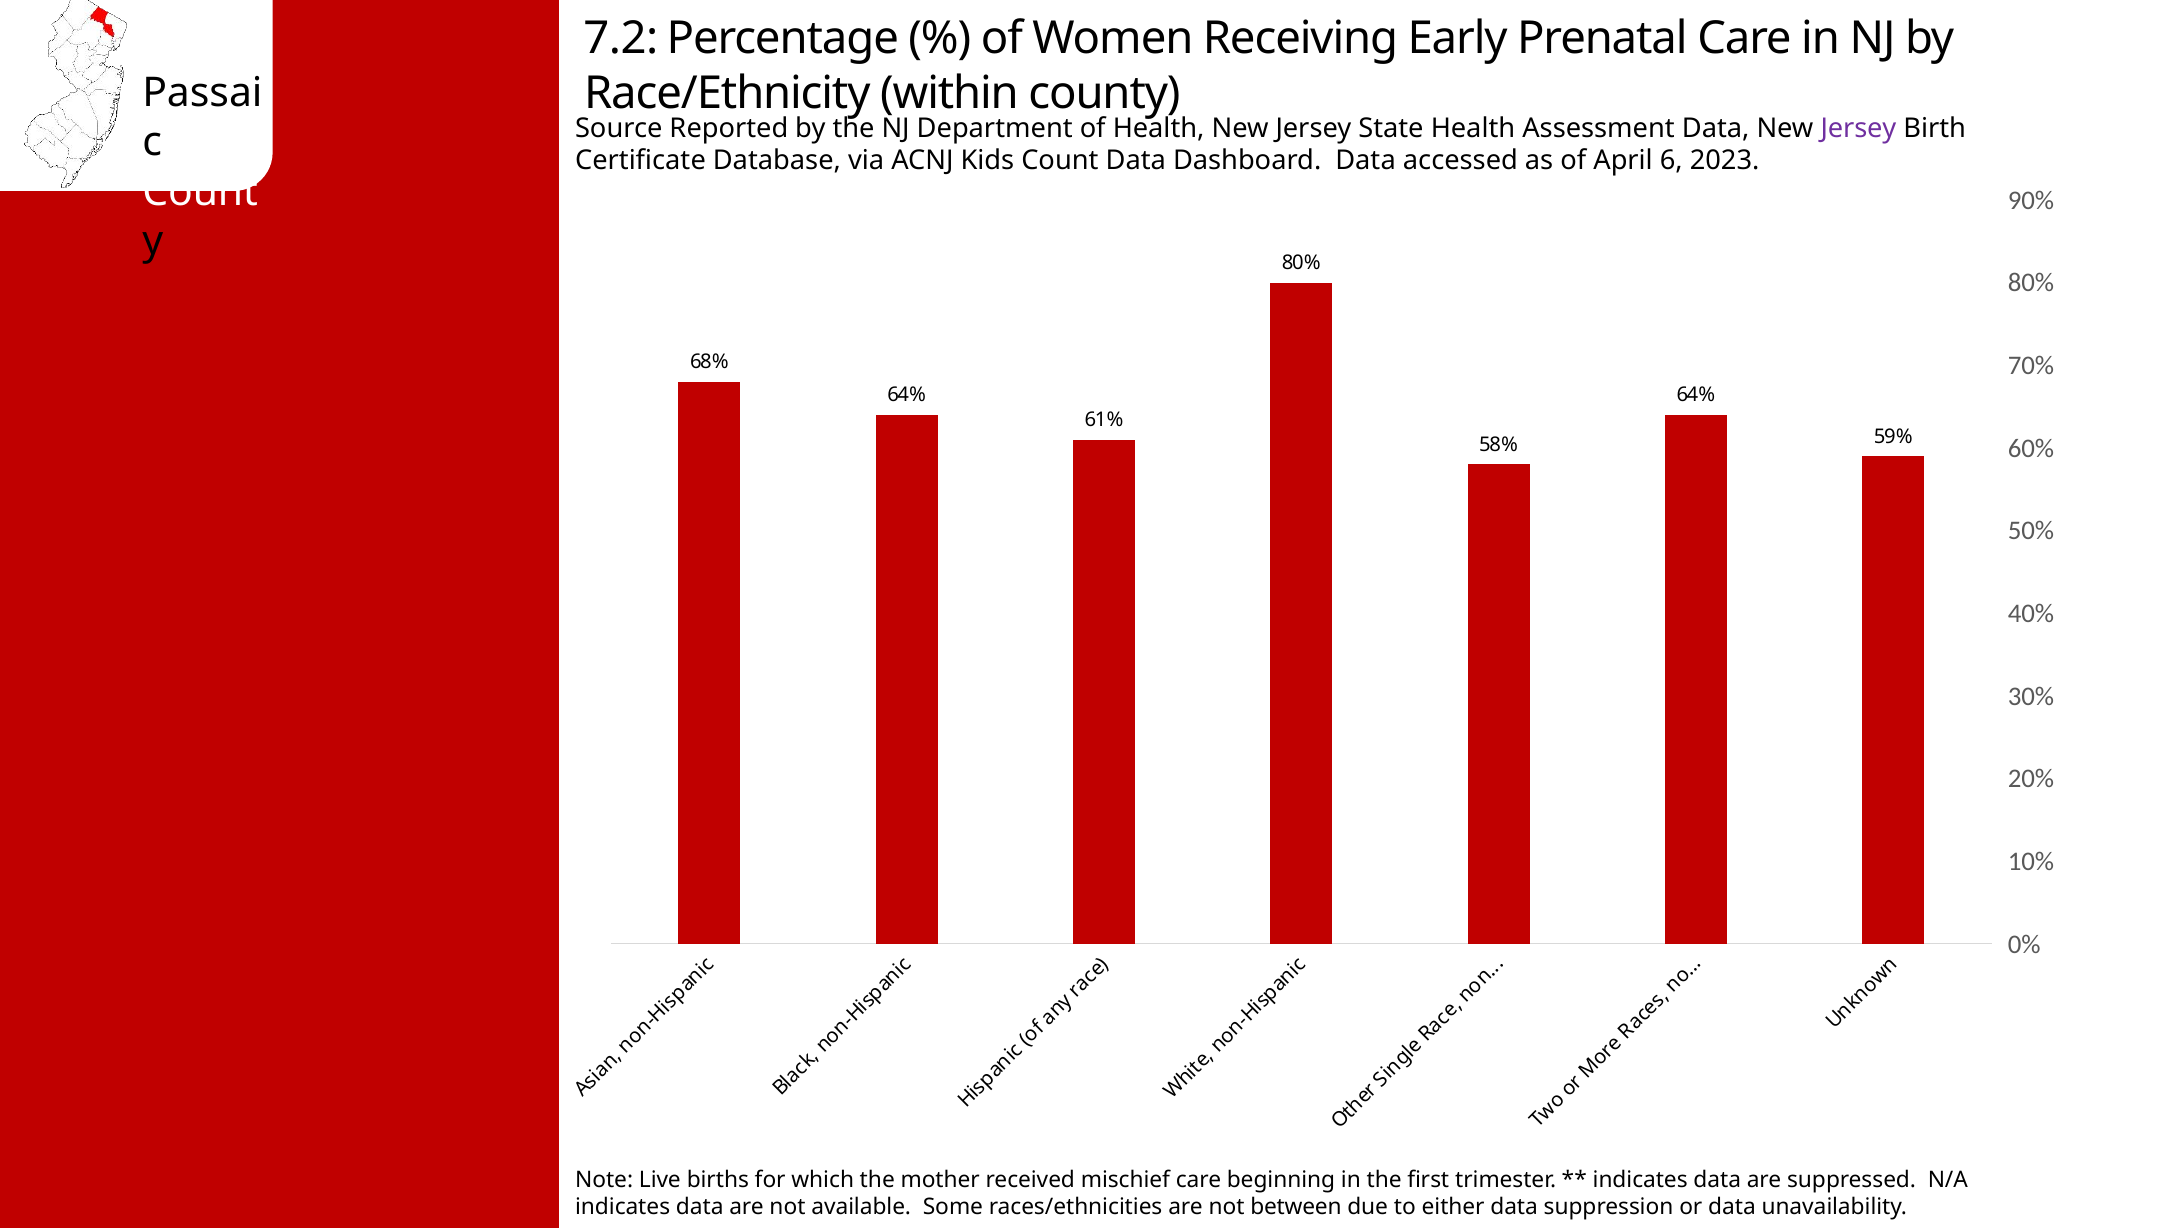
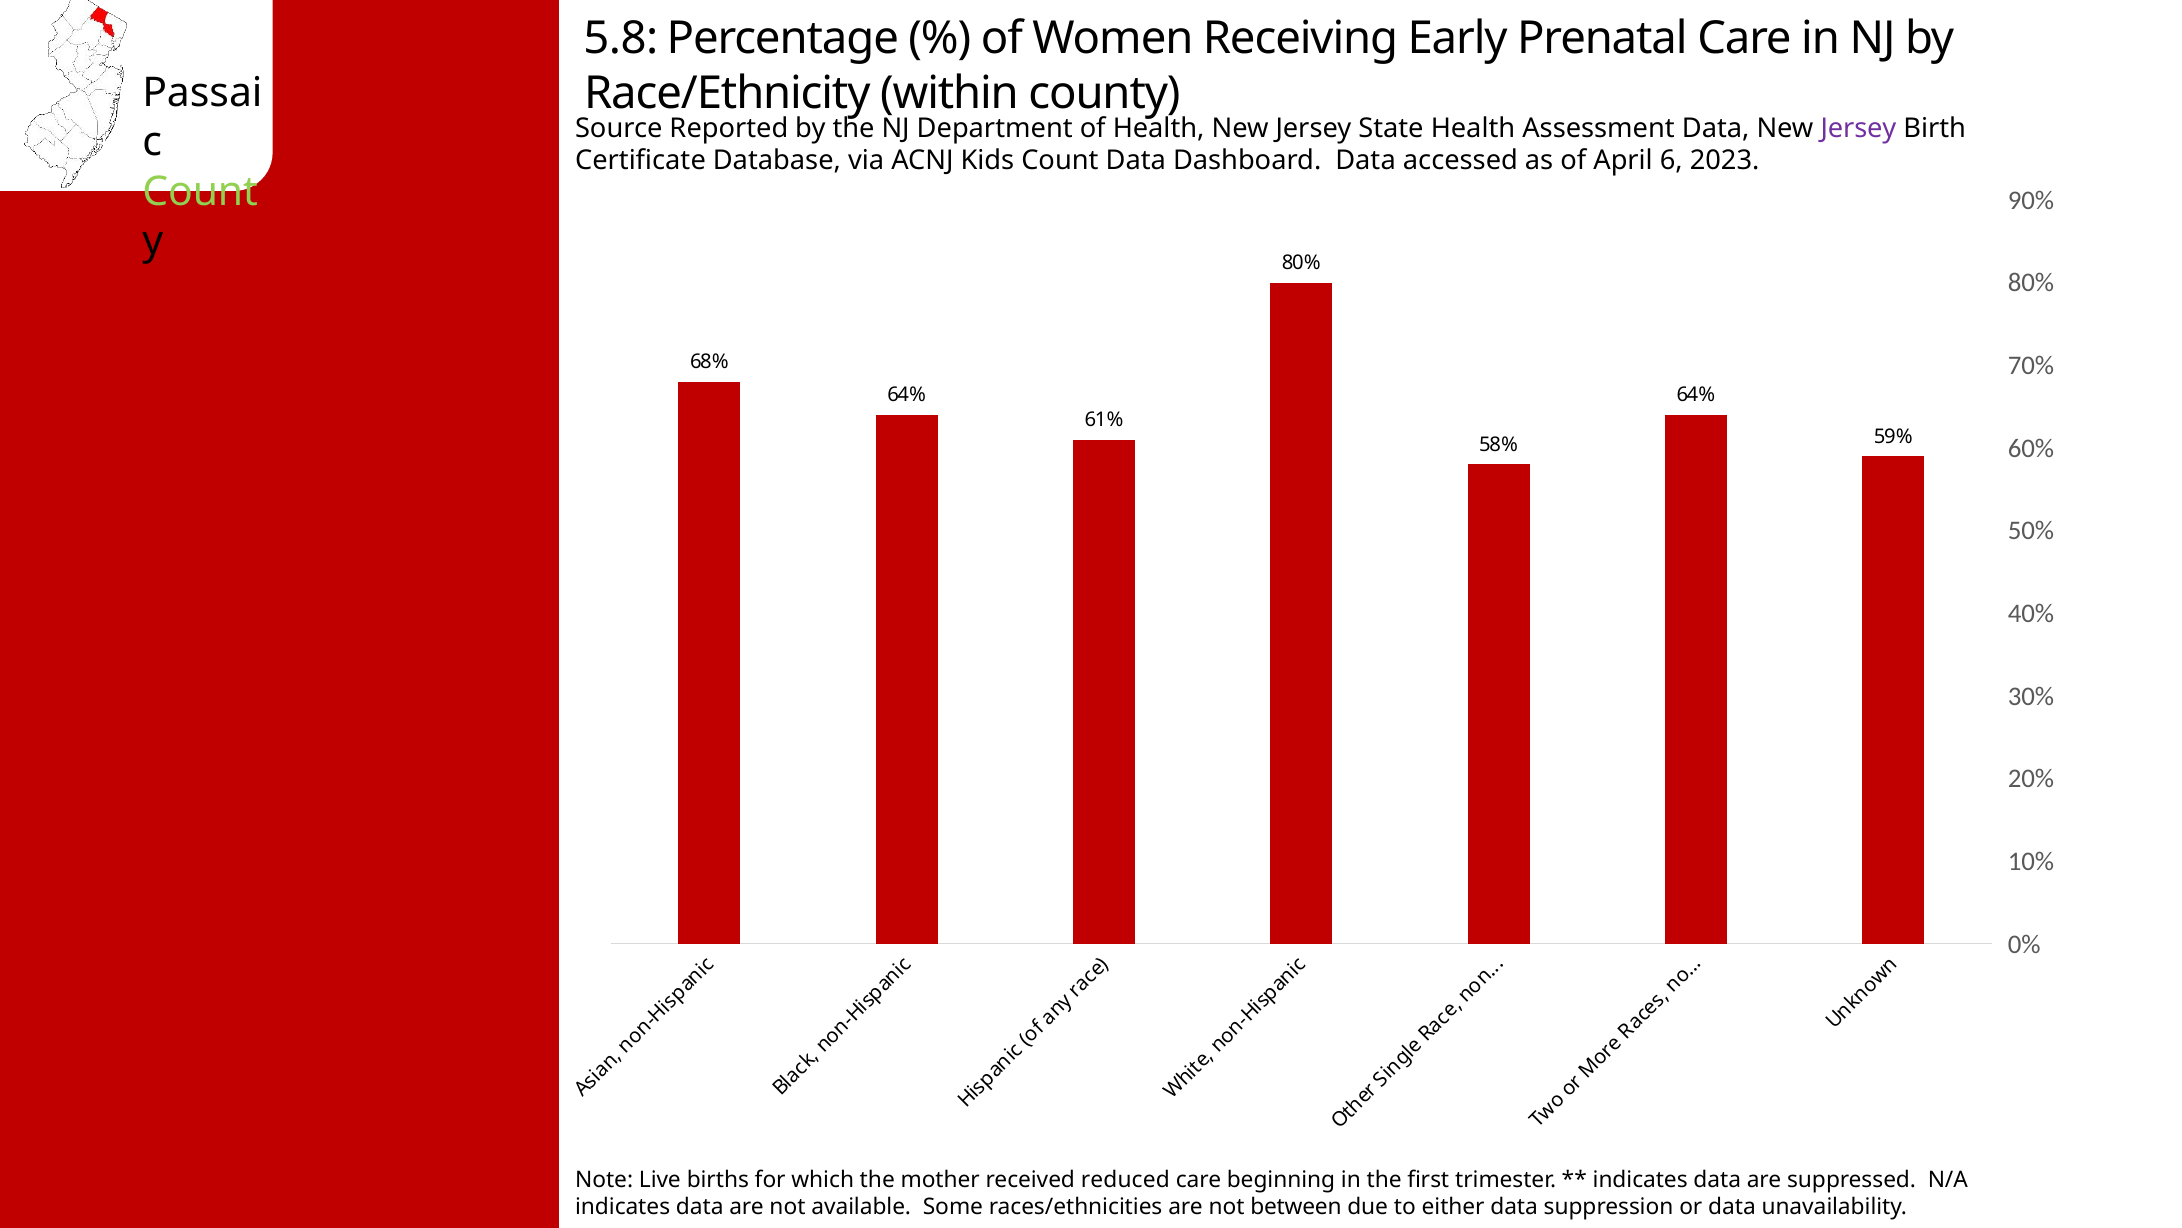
7.2: 7.2 -> 5.8
Count at (200, 191) colour: white -> light green
mischief: mischief -> reduced
